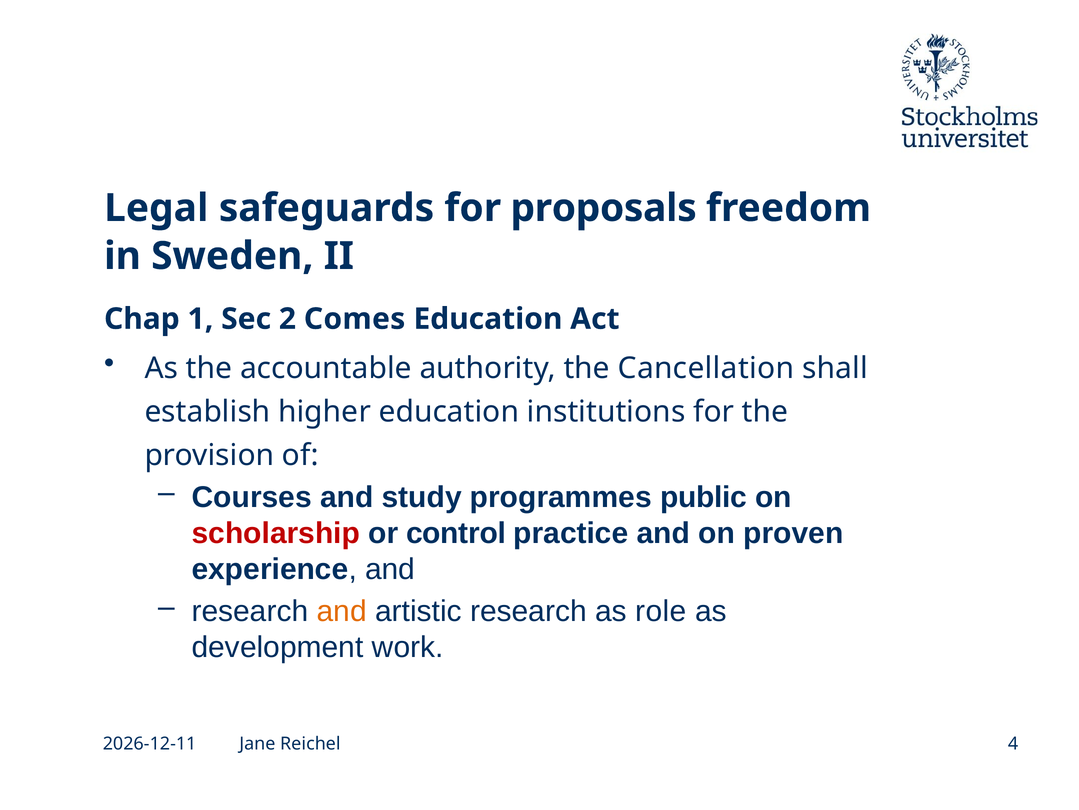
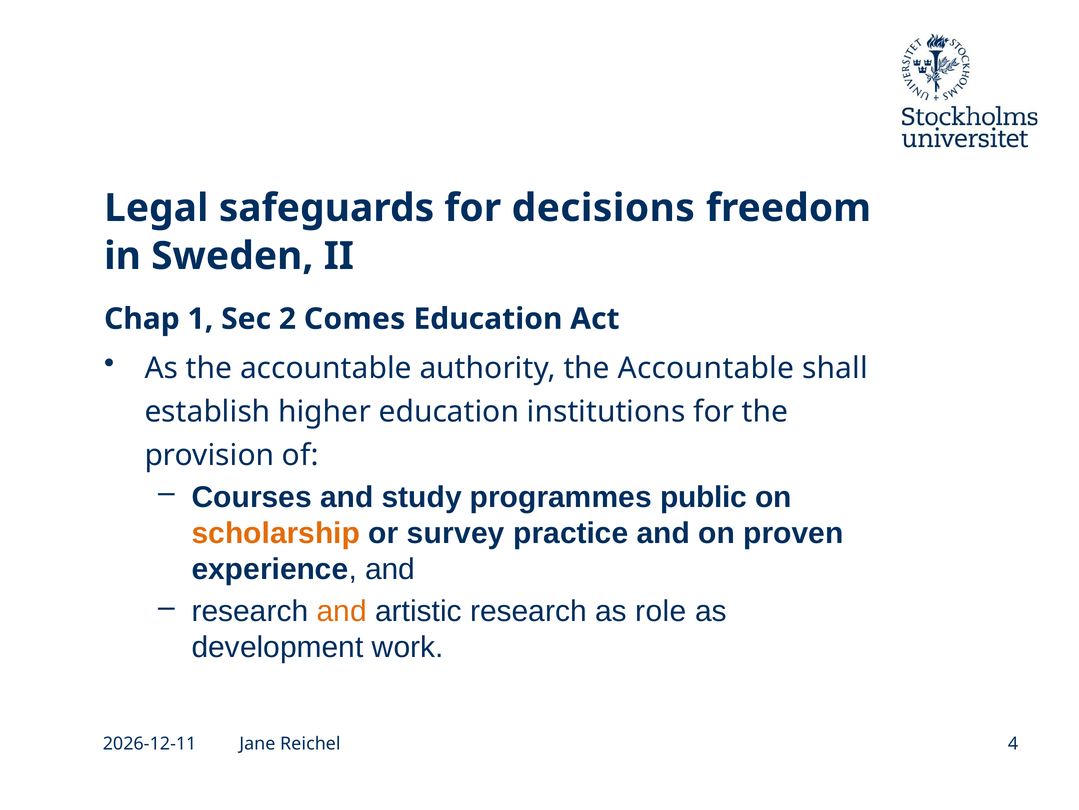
proposals: proposals -> decisions
authority the Cancellation: Cancellation -> Accountable
scholarship colour: red -> orange
control: control -> survey
